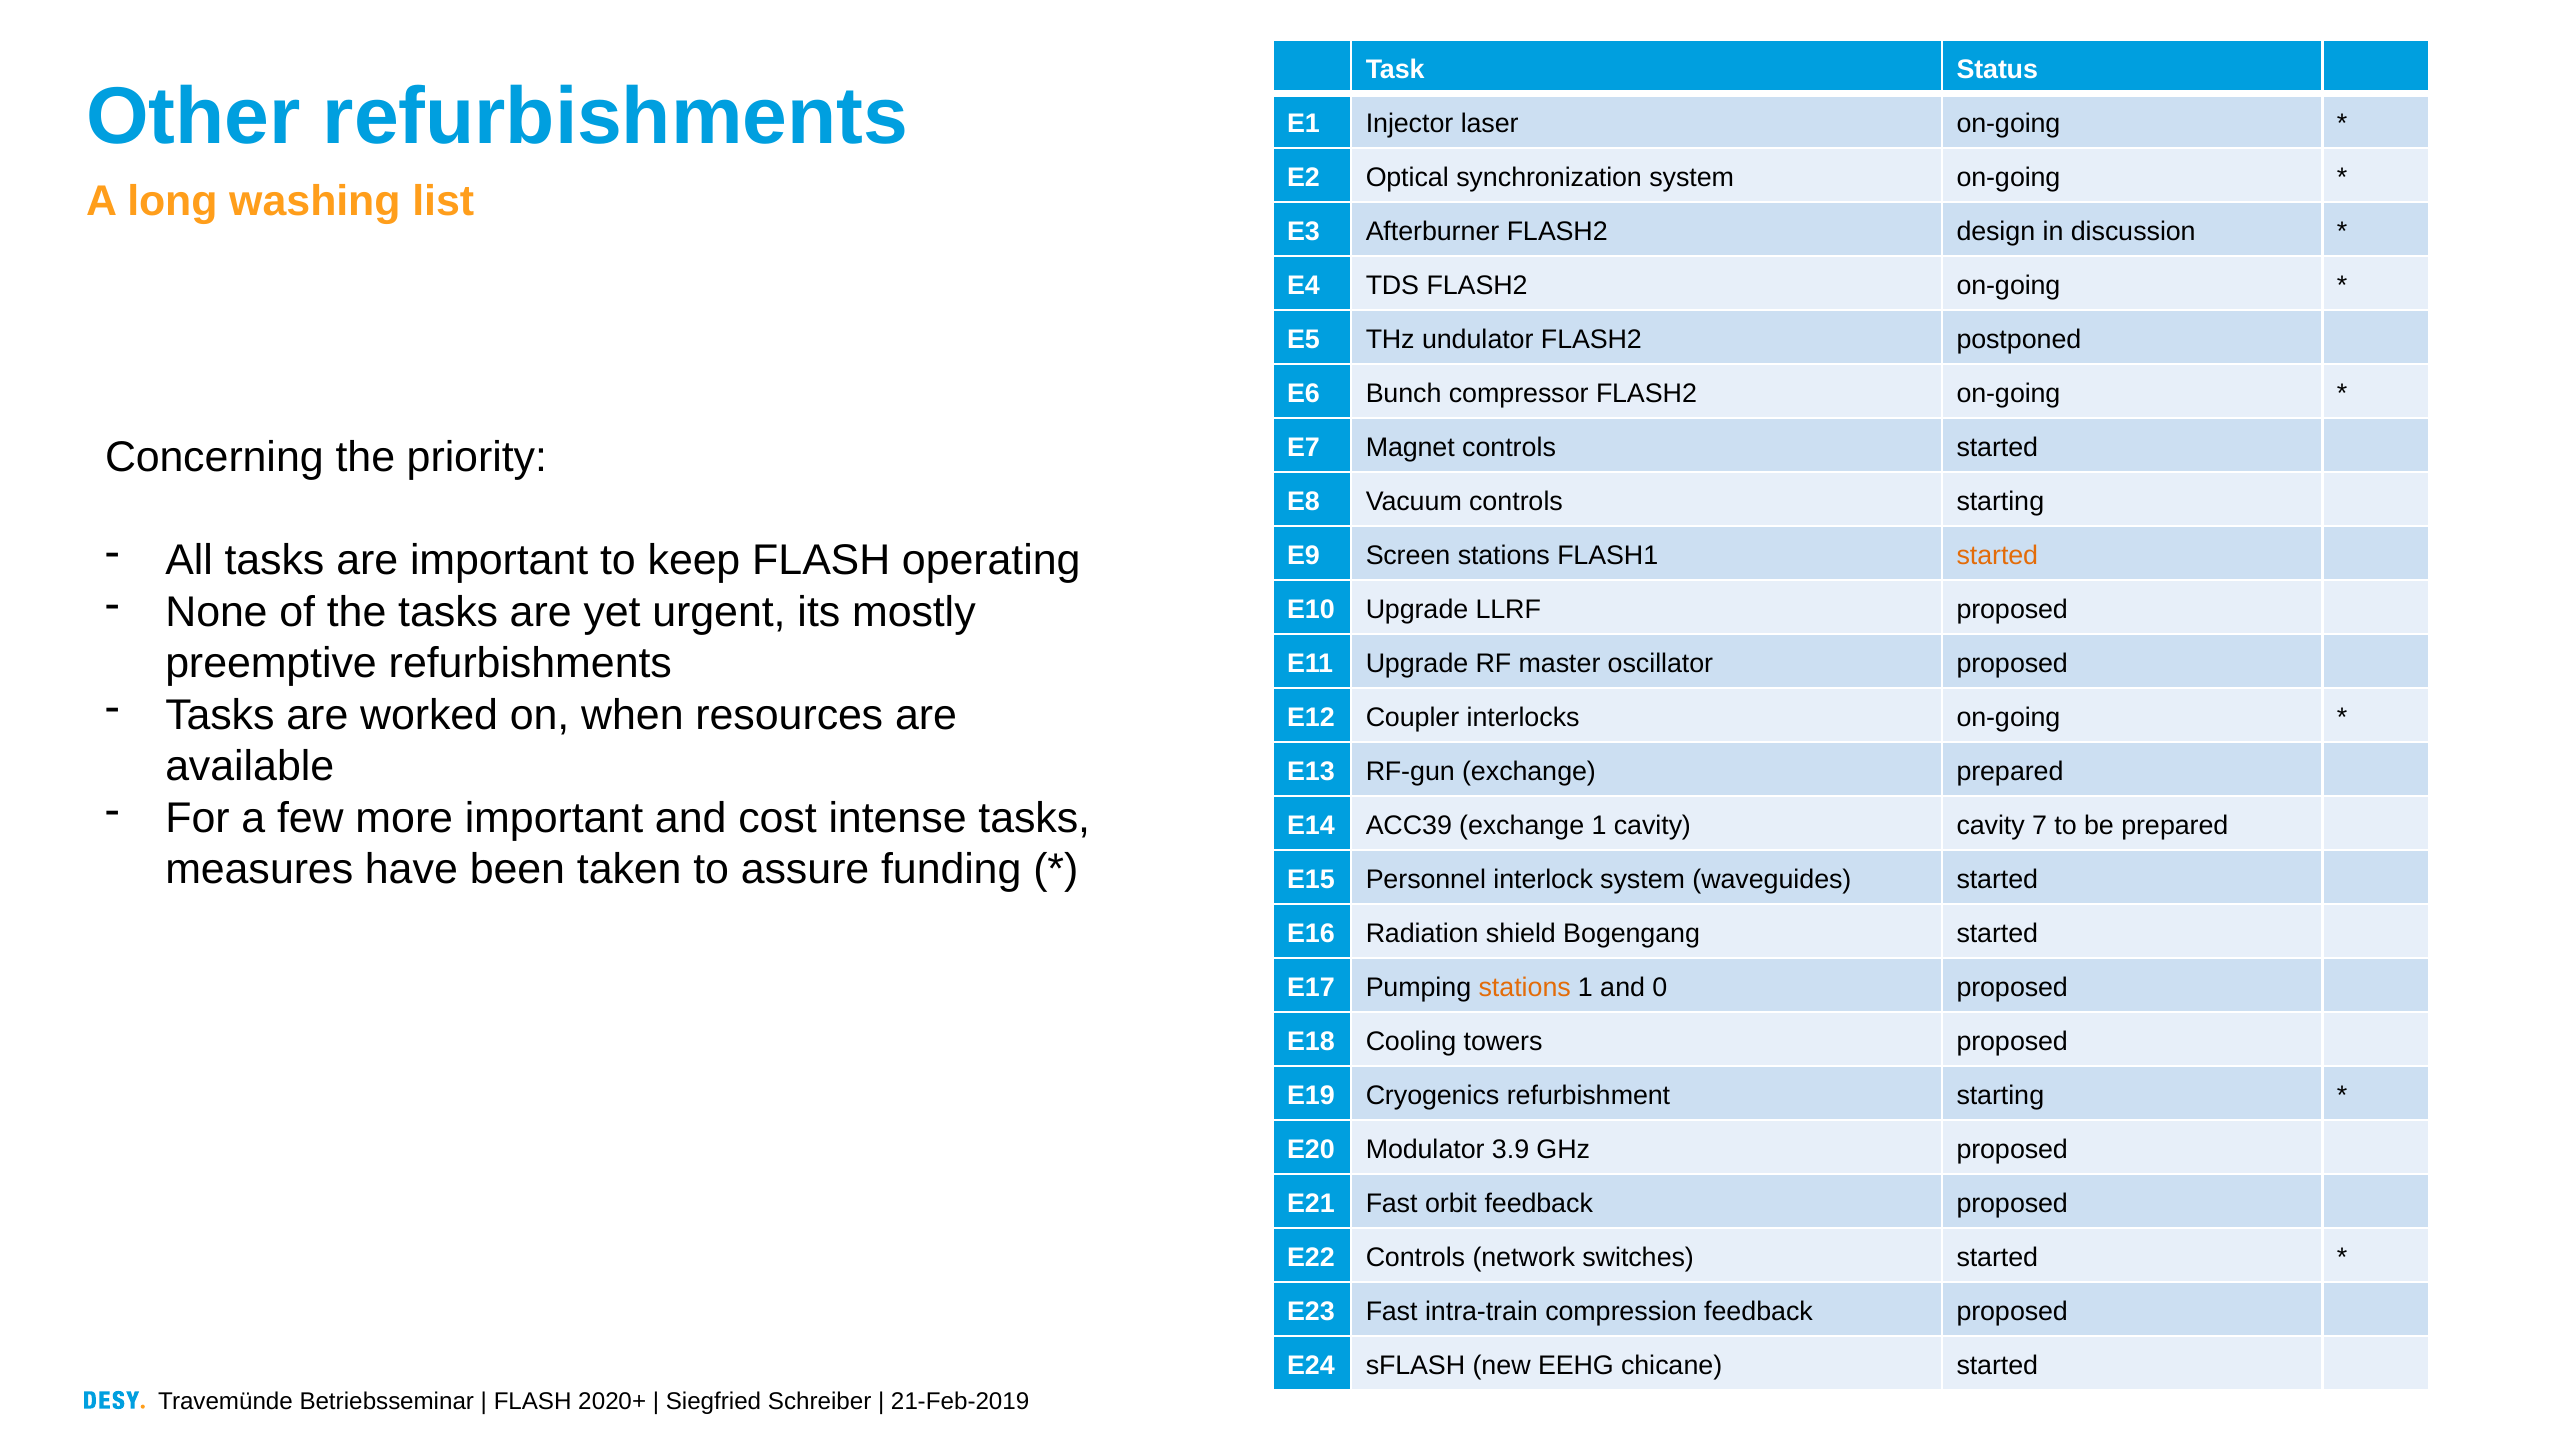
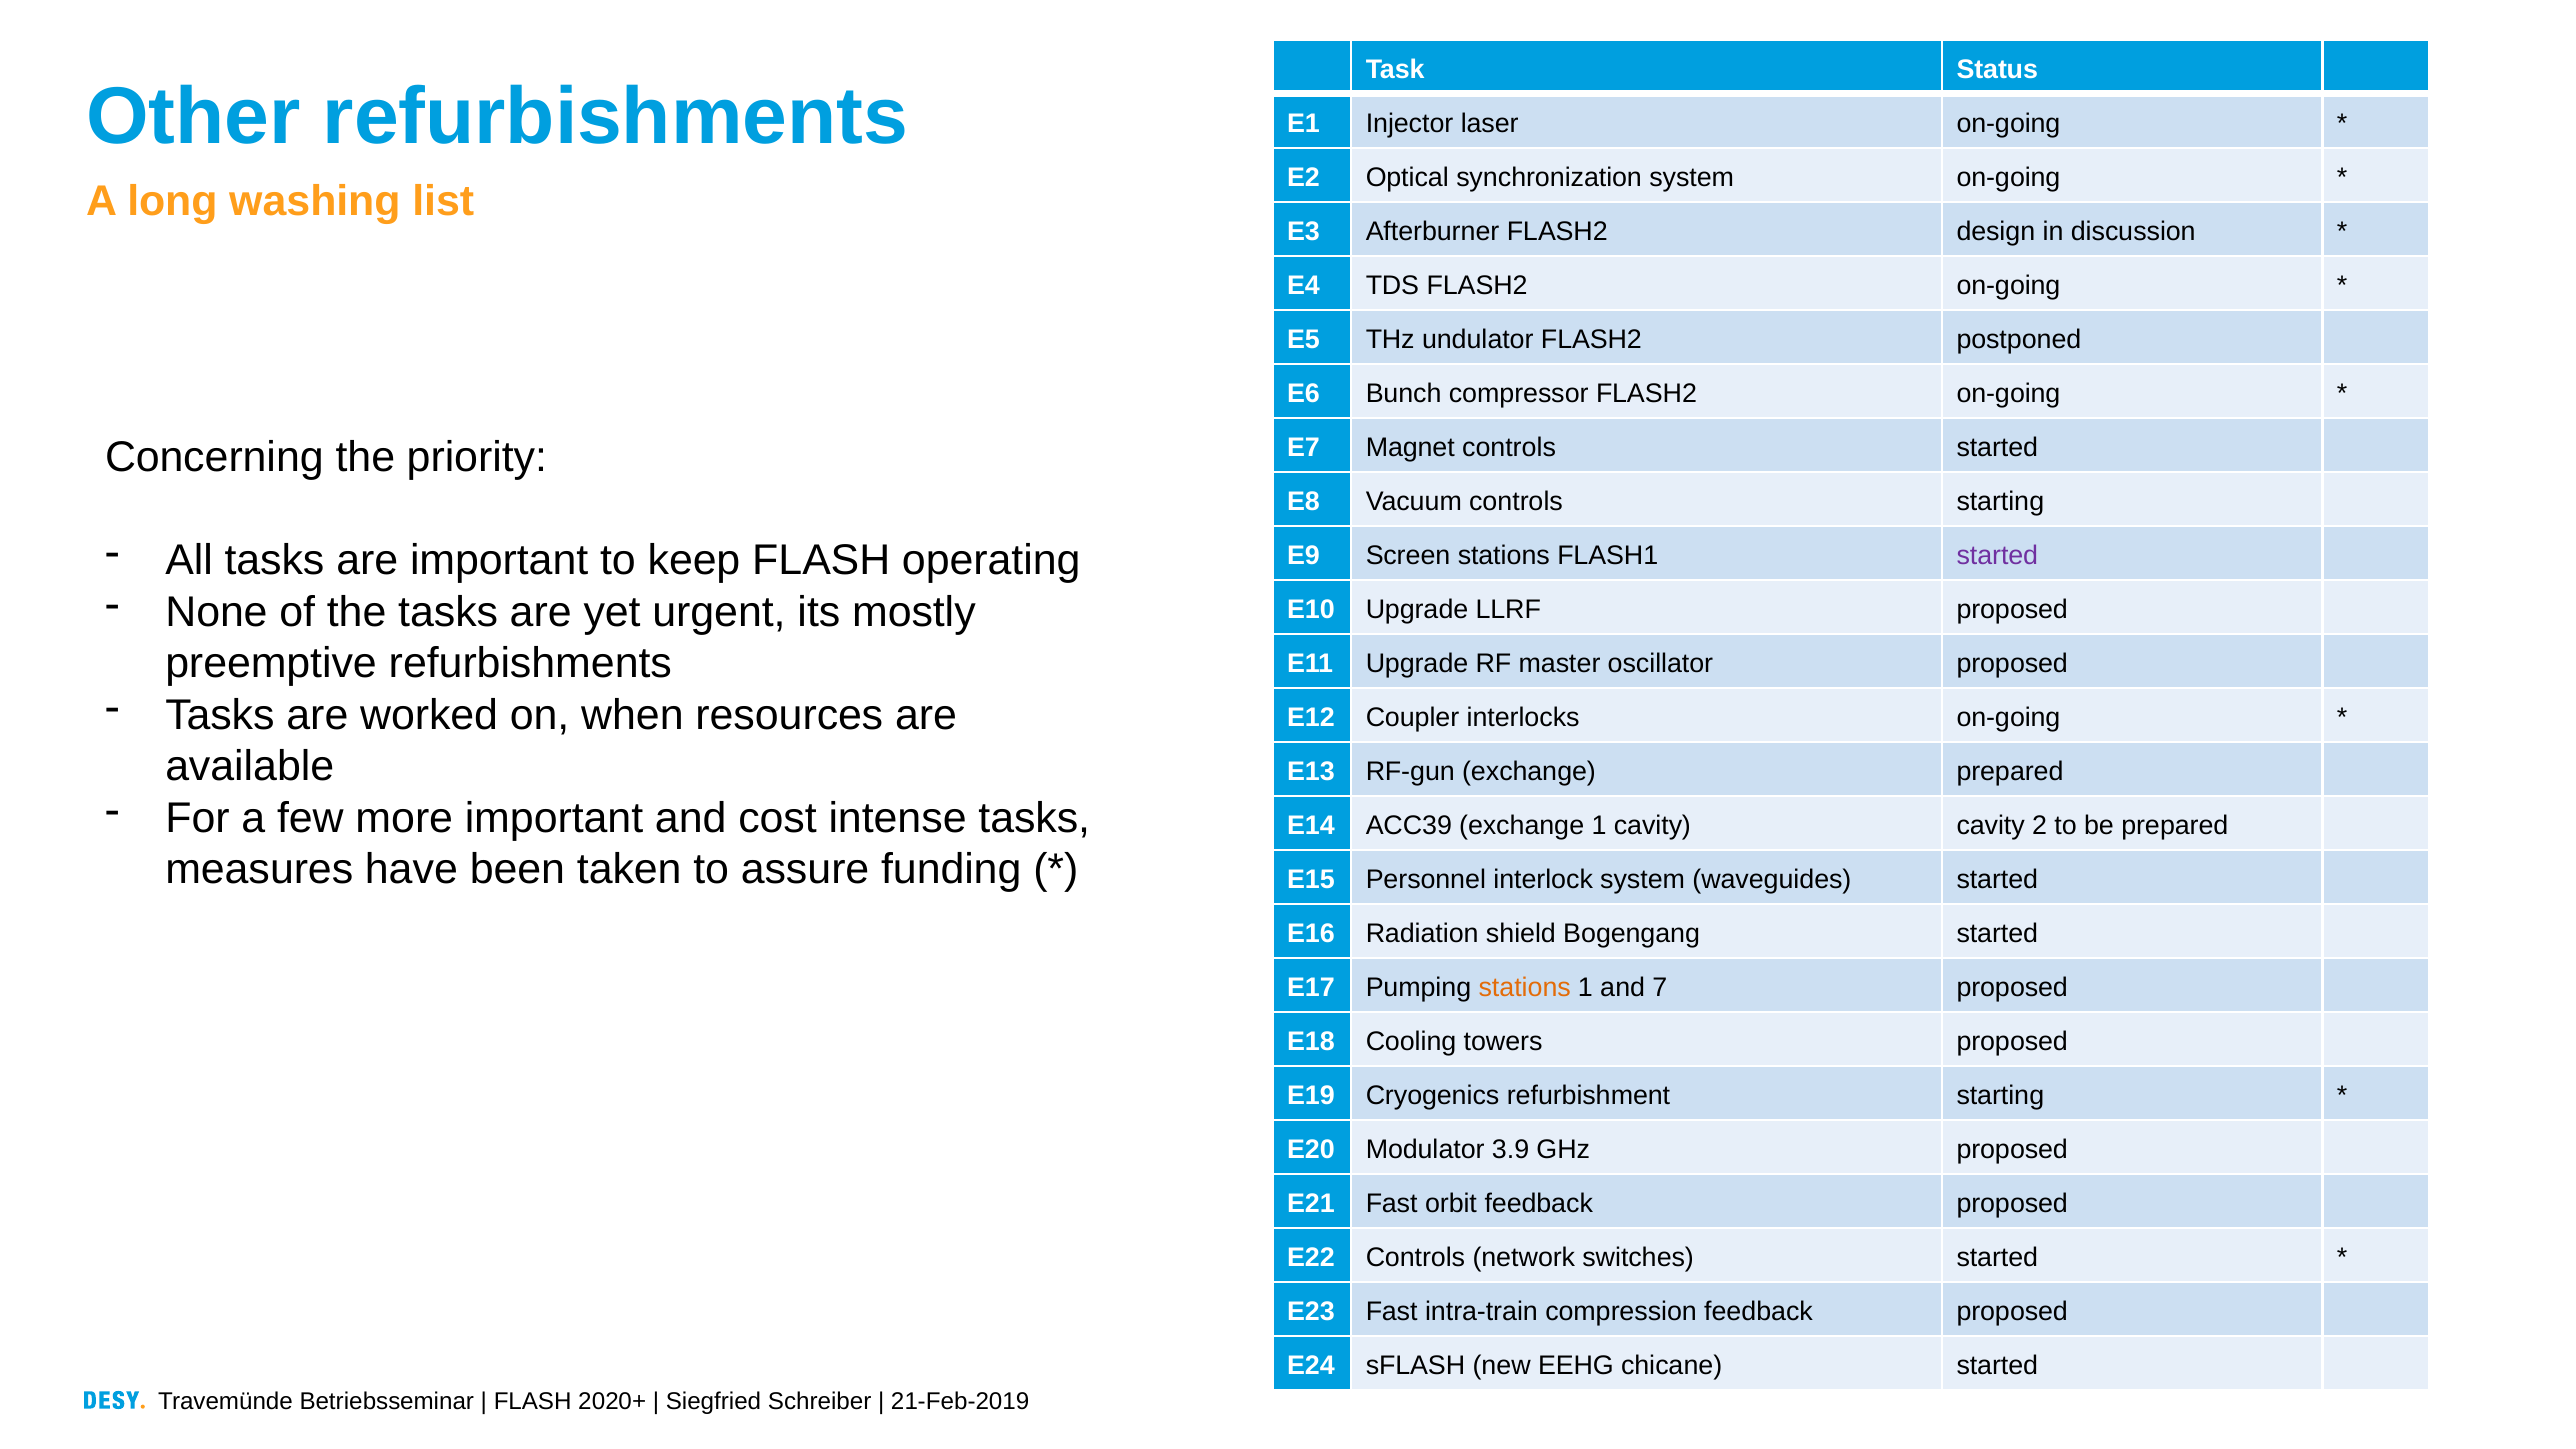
started at (1997, 555) colour: orange -> purple
7: 7 -> 2
0: 0 -> 7
